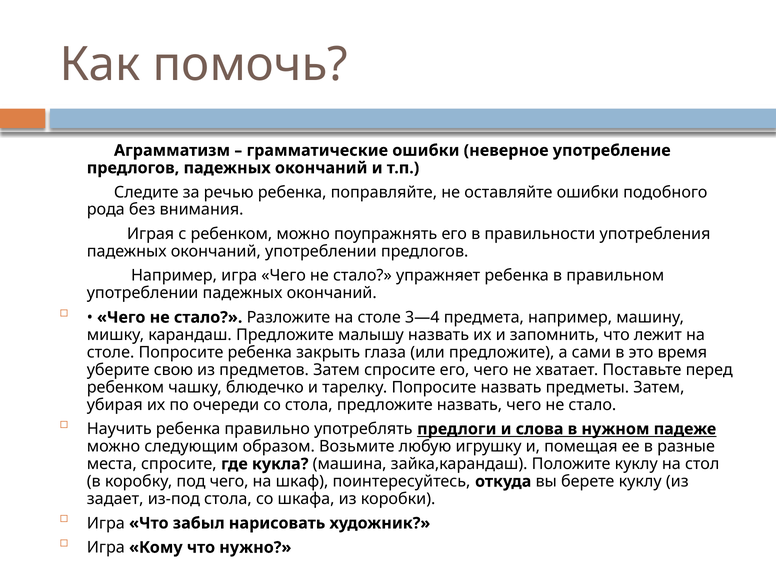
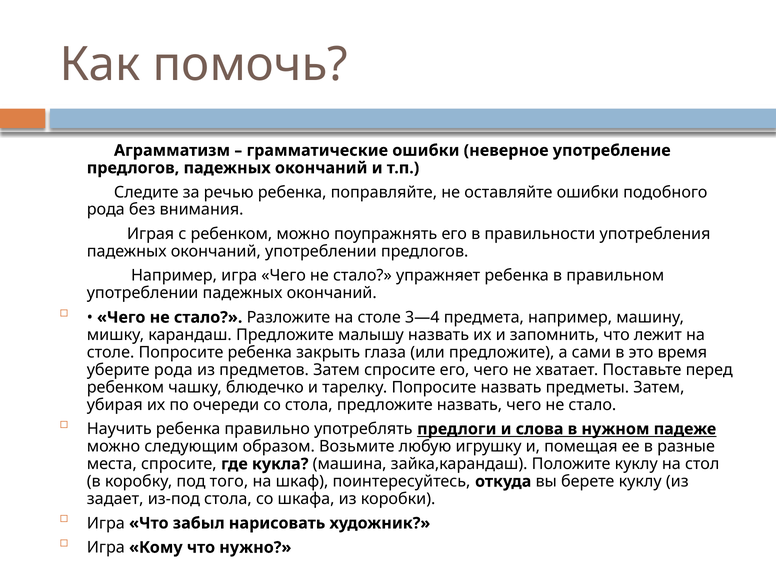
уберите свою: свою -> рода
под чего: чего -> того
